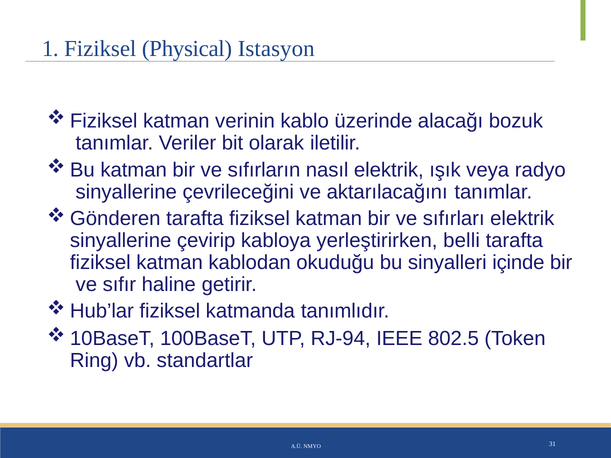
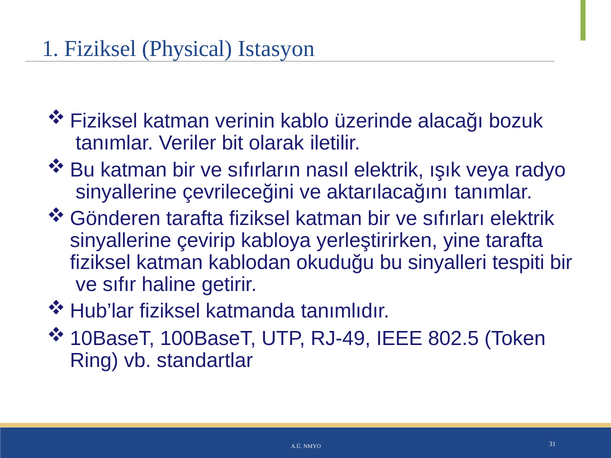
belli: belli -> yine
içinde: içinde -> tespiti
RJ-94: RJ-94 -> RJ-49
